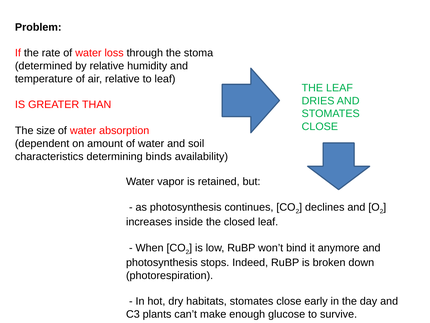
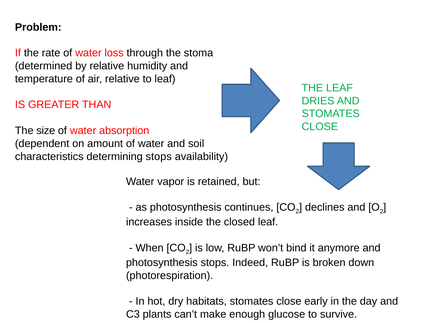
determining binds: binds -> stops
